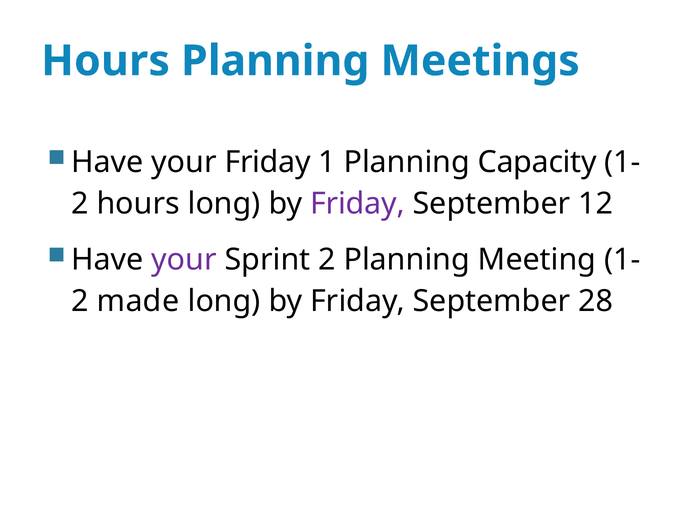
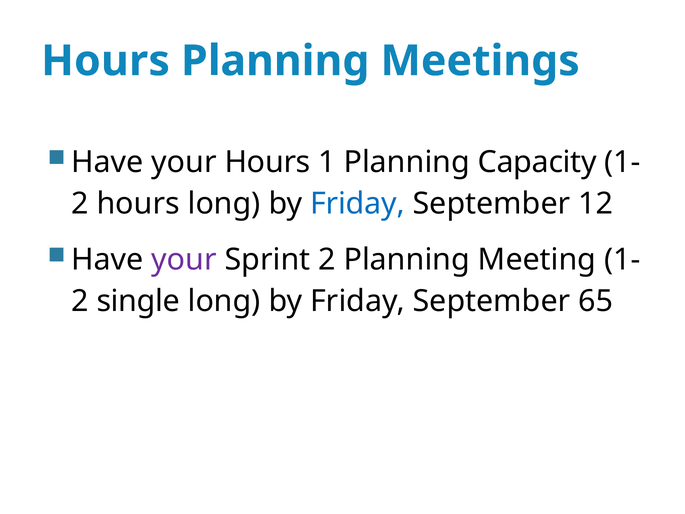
your Friday: Friday -> Hours
Friday at (358, 204) colour: purple -> blue
made: made -> single
28: 28 -> 65
